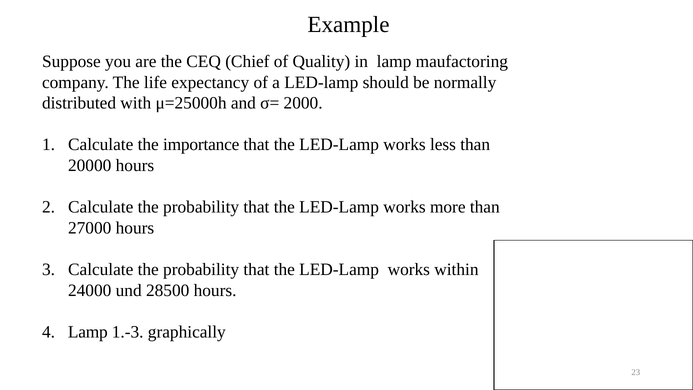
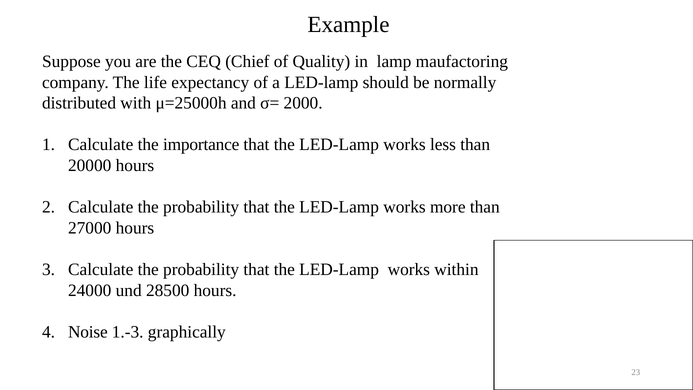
Lamp at (88, 332): Lamp -> Noise
